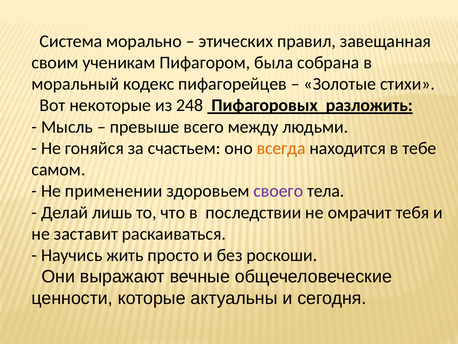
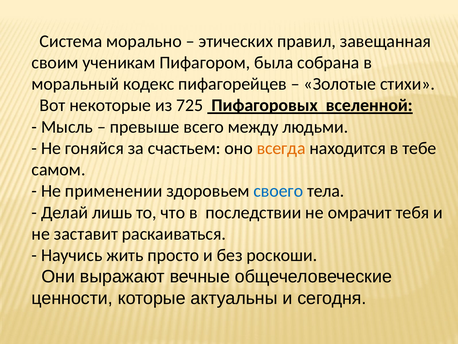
248: 248 -> 725
разложить: разложить -> вселенной
своего colour: purple -> blue
